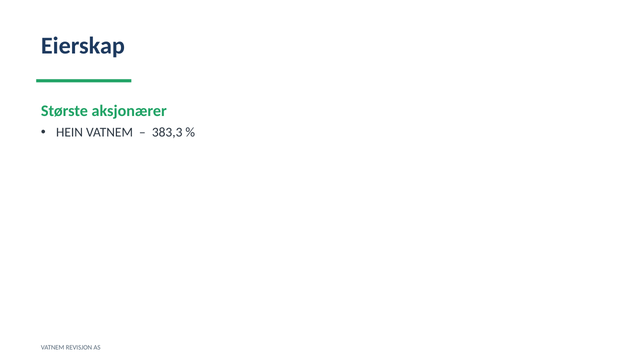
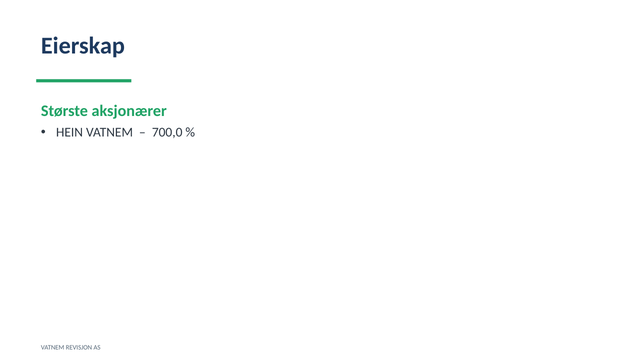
383,3: 383,3 -> 700,0
